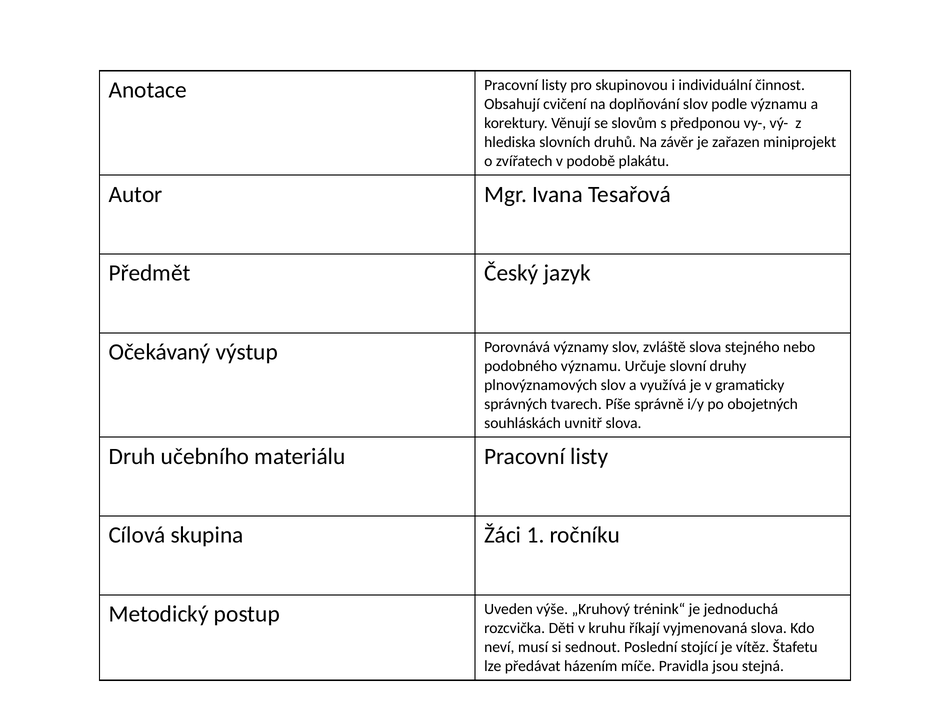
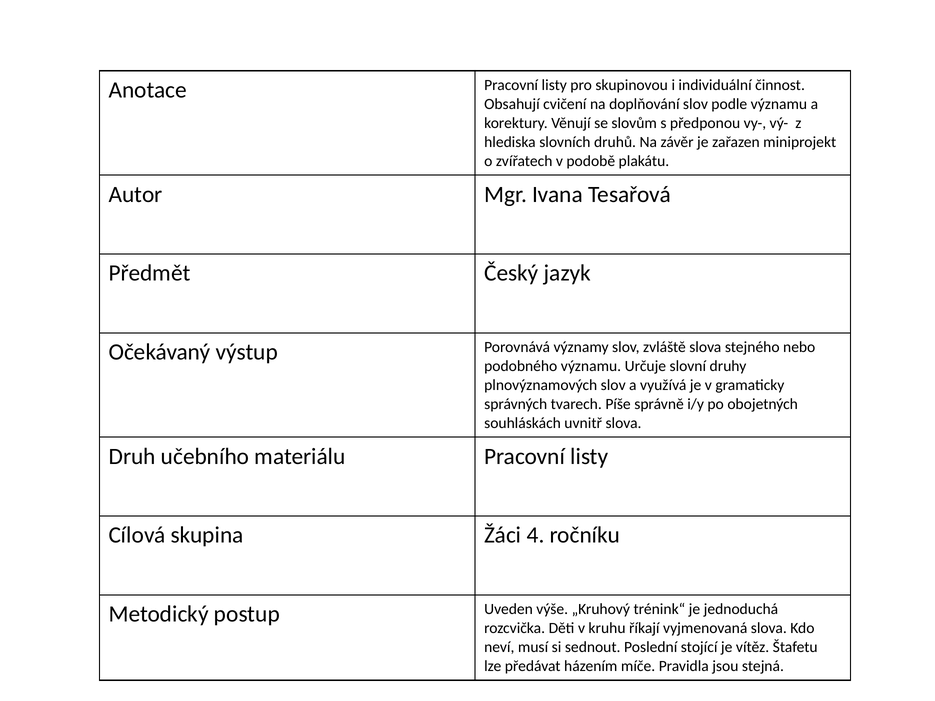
1: 1 -> 4
